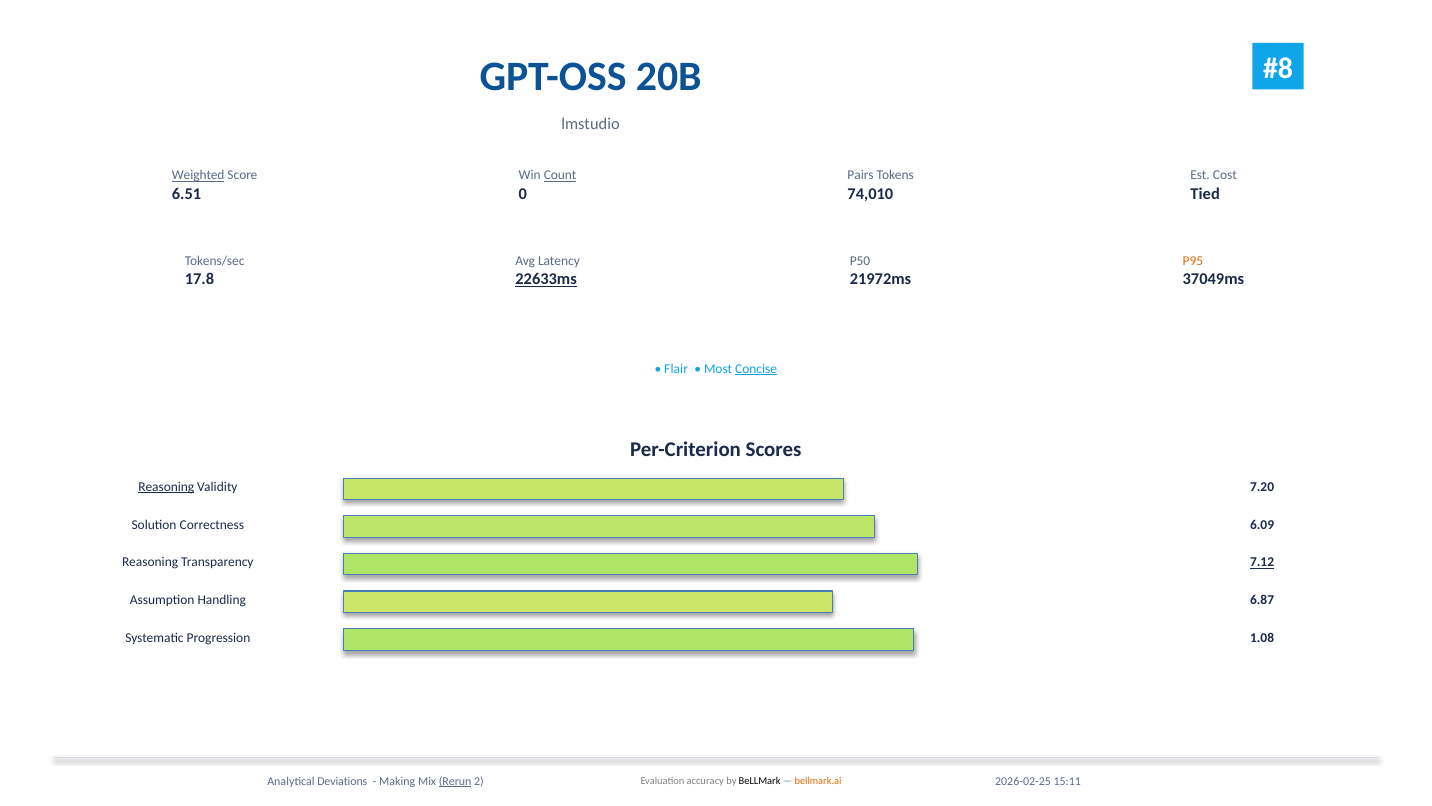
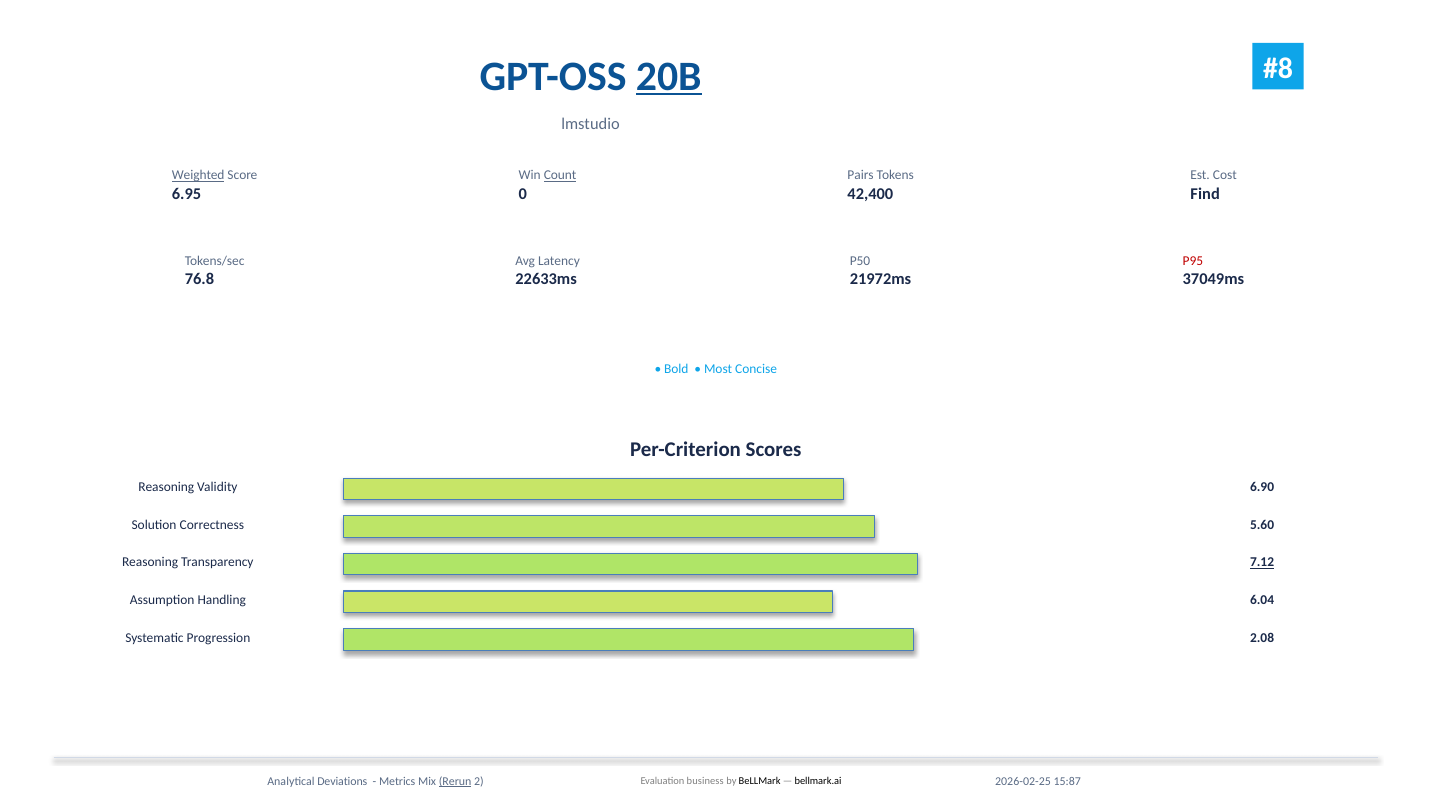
20B underline: none -> present
6.51: 6.51 -> 6.95
74,010: 74,010 -> 42,400
Tied: Tied -> Find
P95 colour: orange -> red
17.8: 17.8 -> 76.8
22633ms underline: present -> none
Flair: Flair -> Bold
Concise underline: present -> none
Reasoning at (166, 487) underline: present -> none
7.20: 7.20 -> 6.90
6.09: 6.09 -> 5.60
6.87: 6.87 -> 6.04
1.08: 1.08 -> 2.08
accuracy: accuracy -> business
bellmark.ai colour: orange -> black
Making: Making -> Metrics
15:11: 15:11 -> 15:87
